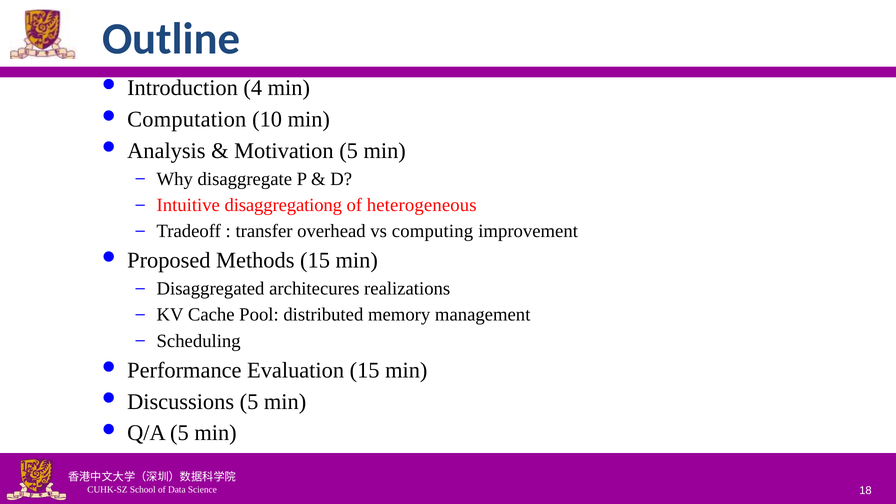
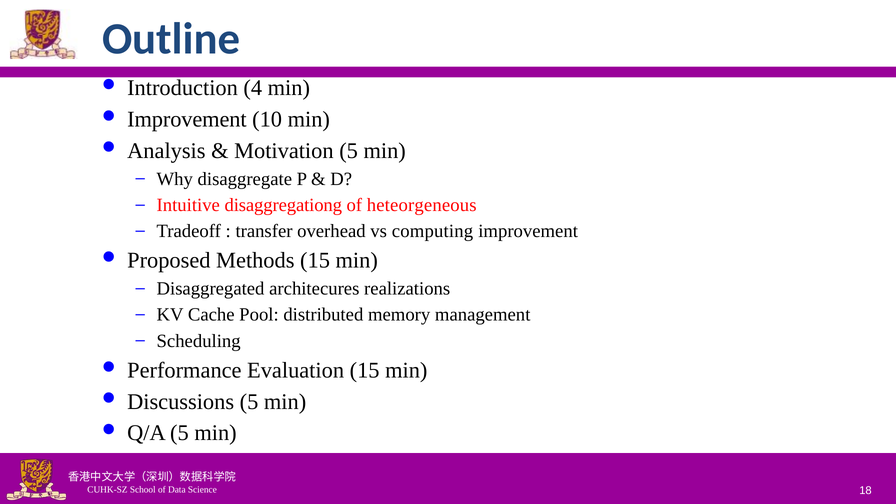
Computation at (187, 119): Computation -> Improvement
heterogeneous: heterogeneous -> heteorgeneous
